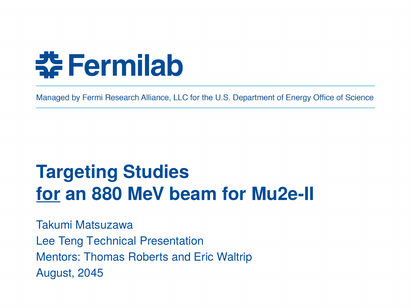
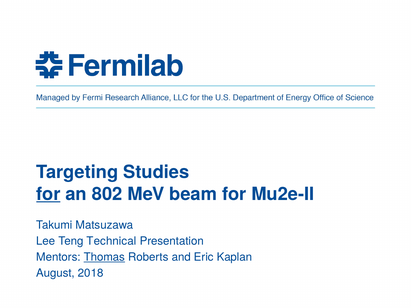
880: 880 -> 802
Thomas underline: none -> present
Waltrip: Waltrip -> Kaplan
2045: 2045 -> 2018
